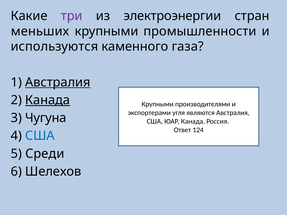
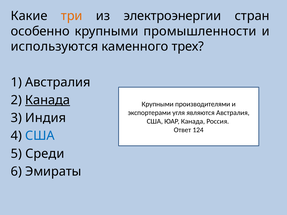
три colour: purple -> orange
меньших: меньших -> особенно
газа: газа -> трех
Австралия at (58, 82) underline: present -> none
Чугуна: Чугуна -> Индия
Шелехов: Шелехов -> Эмираты
